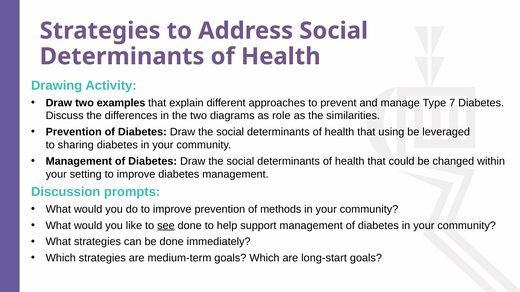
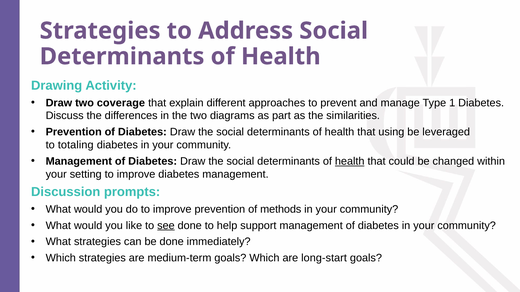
examples: examples -> coverage
7: 7 -> 1
role: role -> part
sharing: sharing -> totaling
health at (350, 161) underline: none -> present
